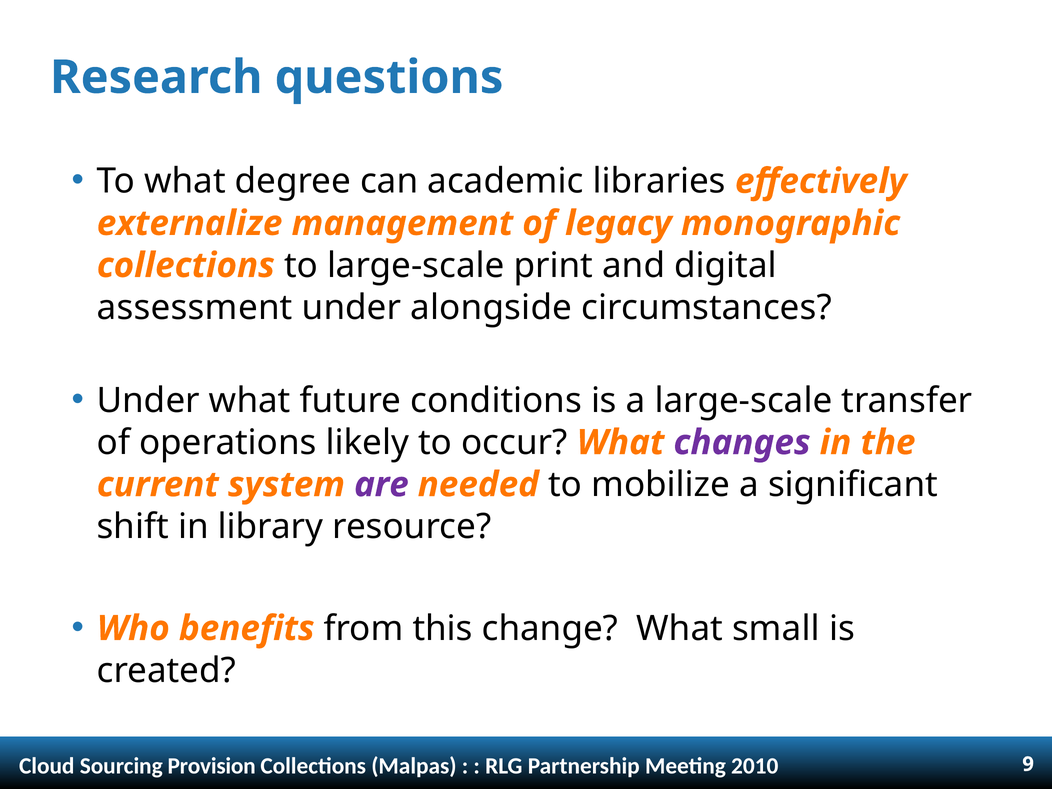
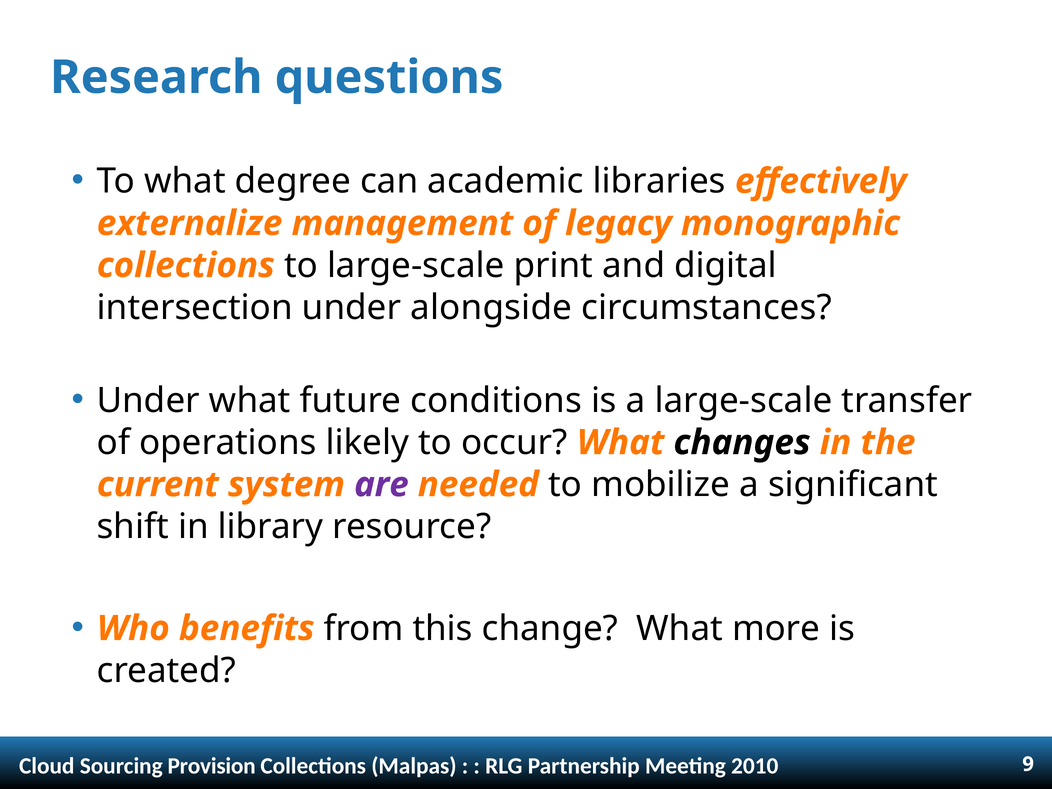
assessment: assessment -> intersection
changes colour: purple -> black
small: small -> more
